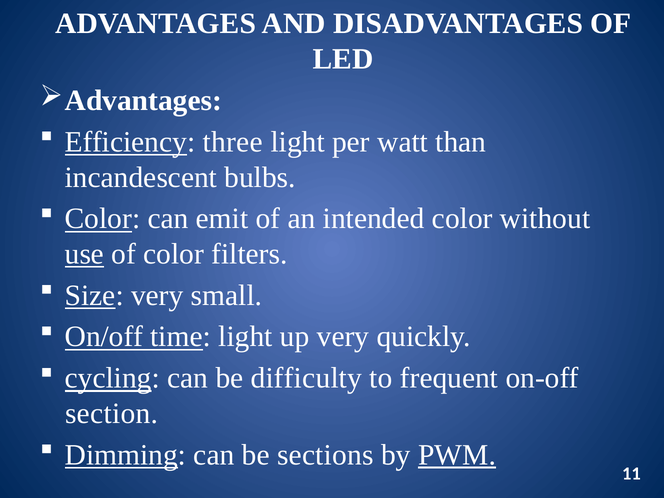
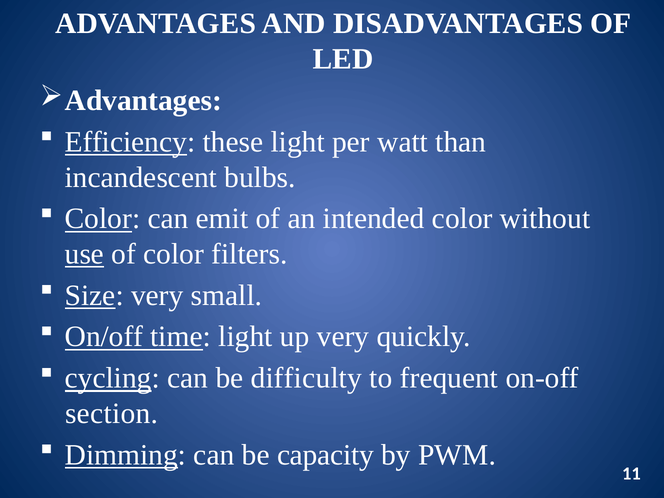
three: three -> these
sections: sections -> capacity
PWM underline: present -> none
